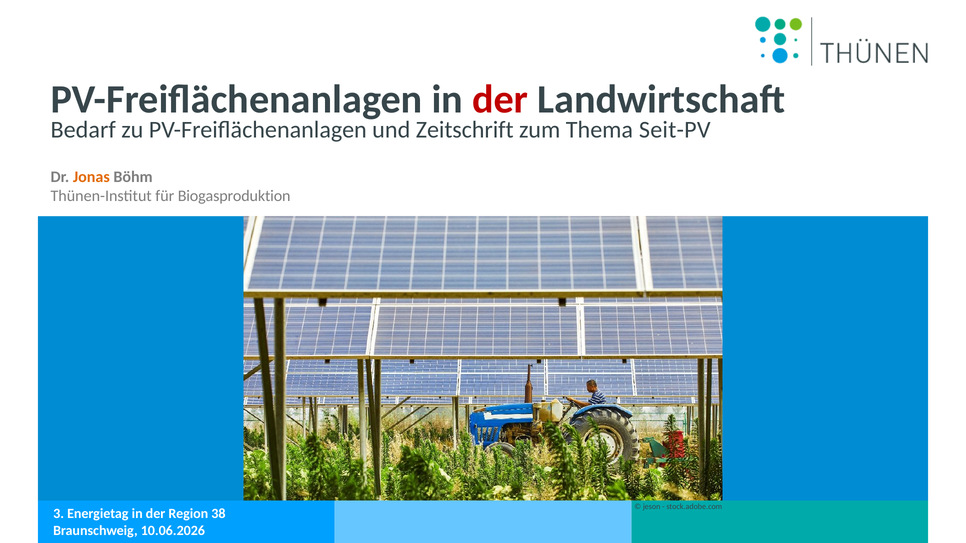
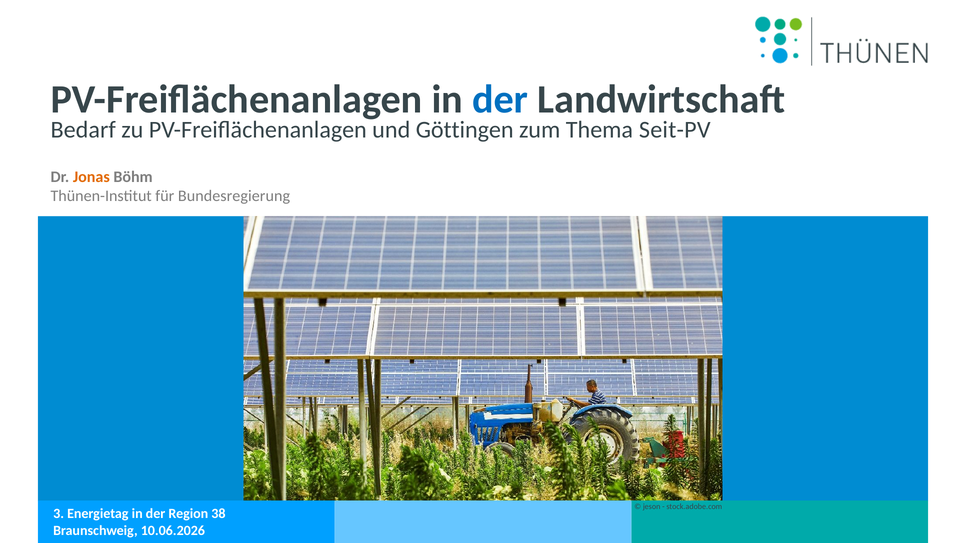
der at (500, 100) colour: red -> blue
Zeitschrift: Zeitschrift -> Göttingen
Biogasproduktion: Biogasproduktion -> Bundesregierung
